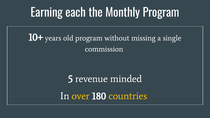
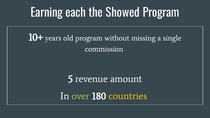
Monthly: Monthly -> Showed
minded: minded -> amount
over colour: yellow -> light green
